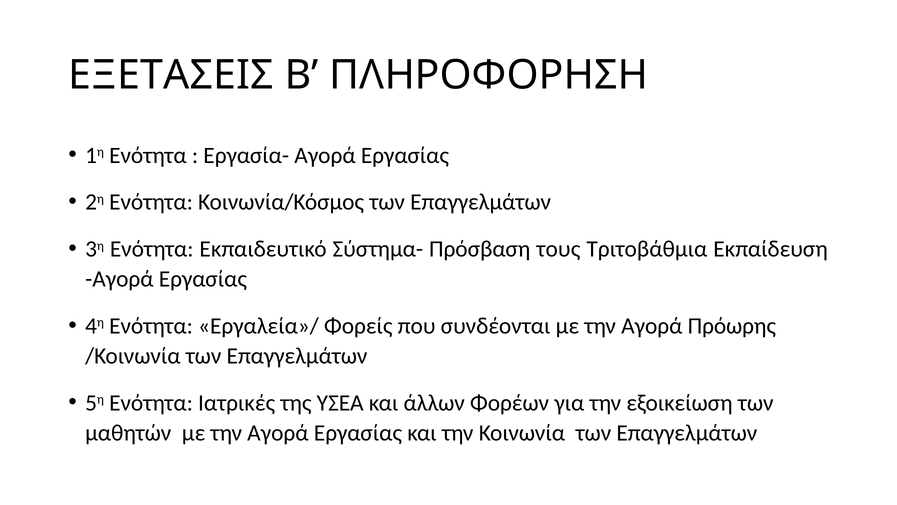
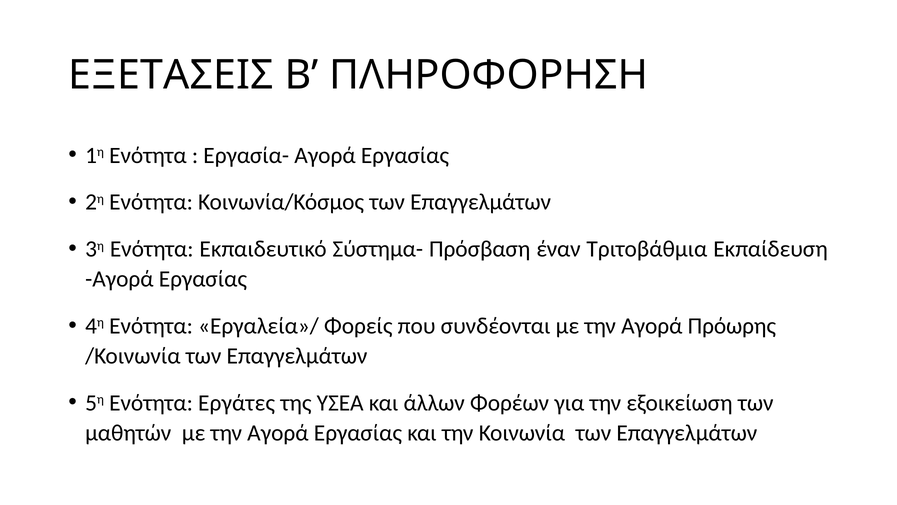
τους: τους -> έναν
Ιατρικές: Ιατρικές -> Εργάτες
